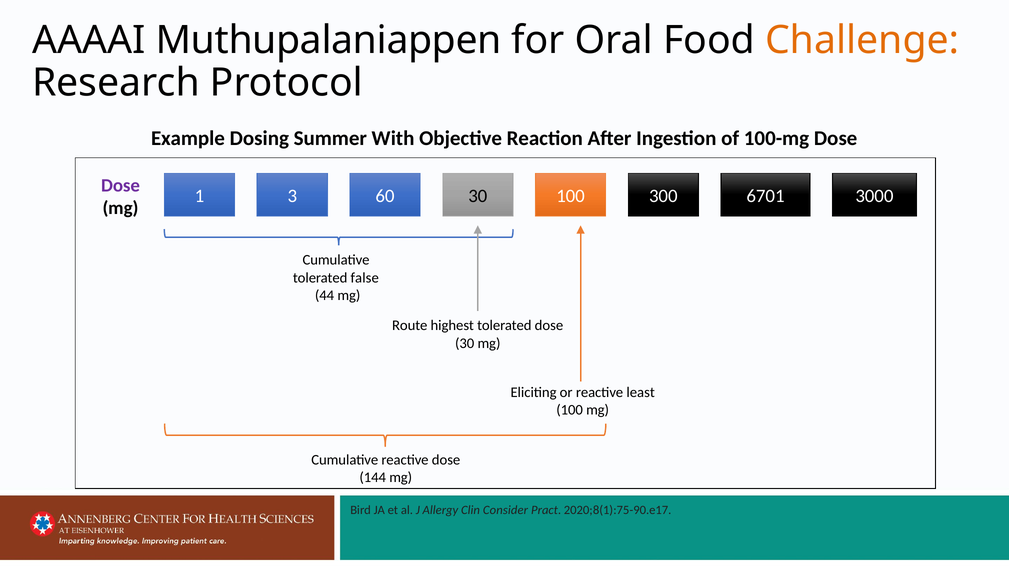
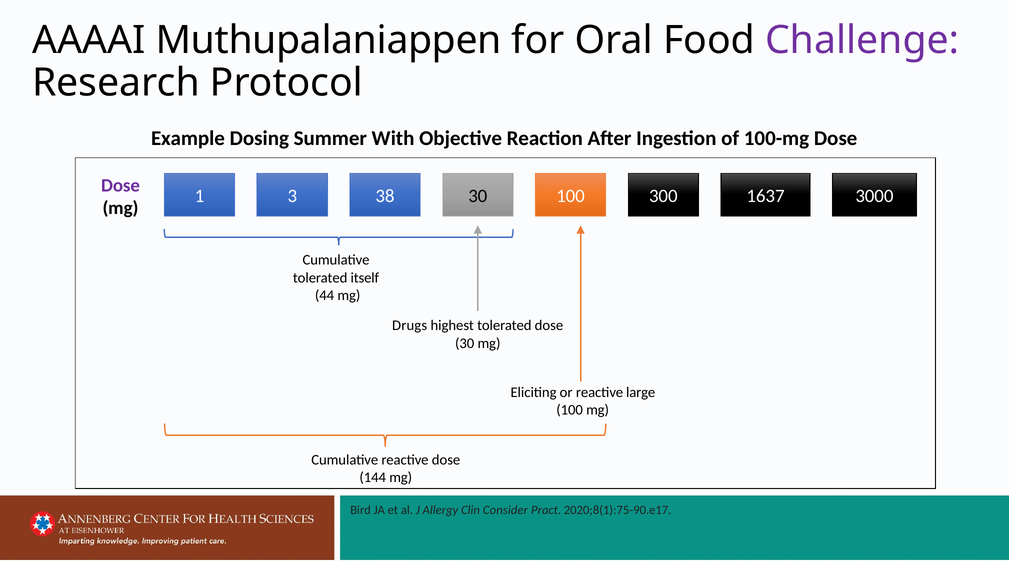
Challenge colour: orange -> purple
60: 60 -> 38
6701: 6701 -> 1637
false: false -> itself
Route: Route -> Drugs
least: least -> large
